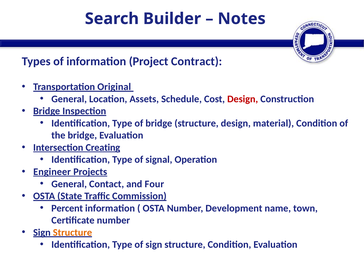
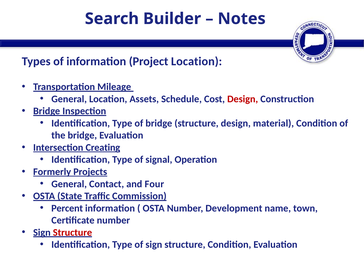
Project Contract: Contract -> Location
Original: Original -> Mileage
Engineer: Engineer -> Formerly
Structure at (72, 232) colour: orange -> red
